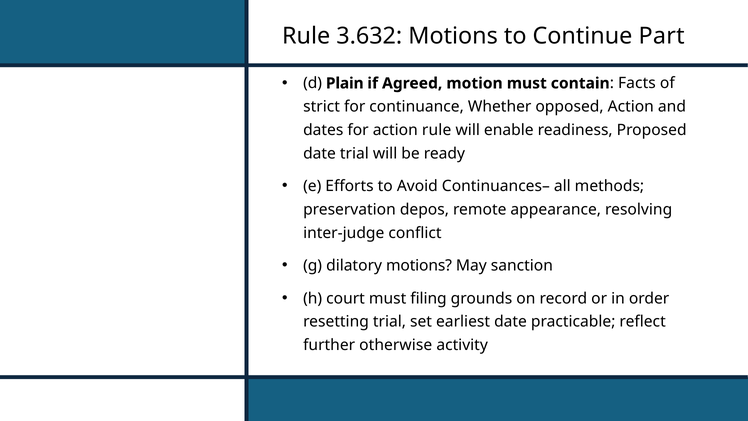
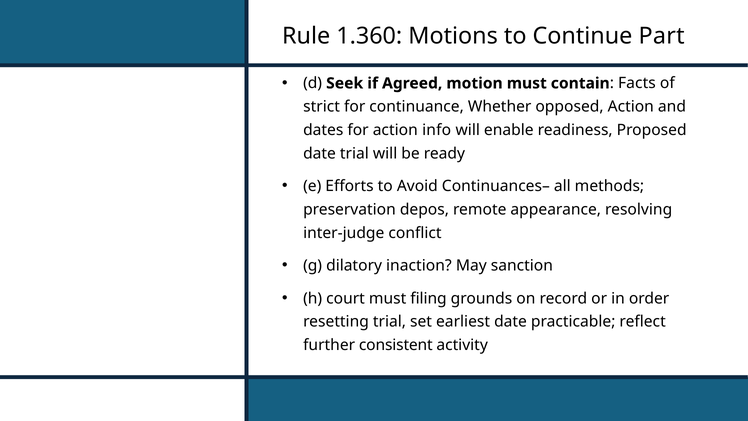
3.632: 3.632 -> 1.360
Plain: Plain -> Seek
action rule: rule -> info
dilatory motions: motions -> inaction
otherwise: otherwise -> consistent
